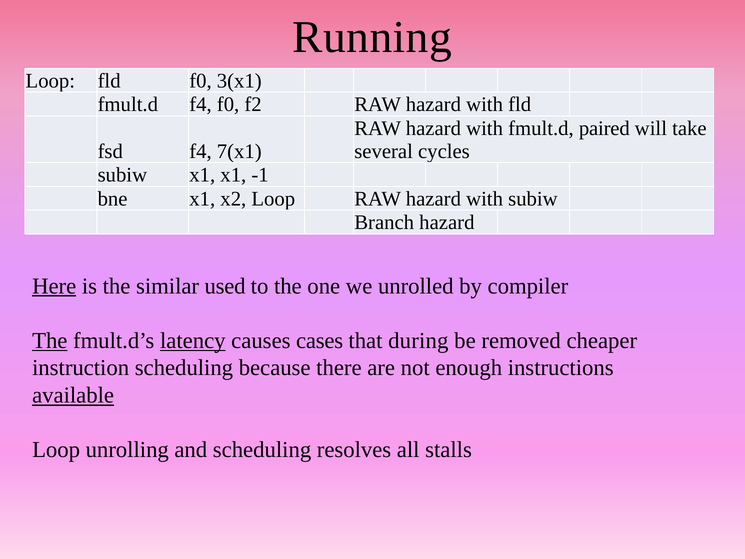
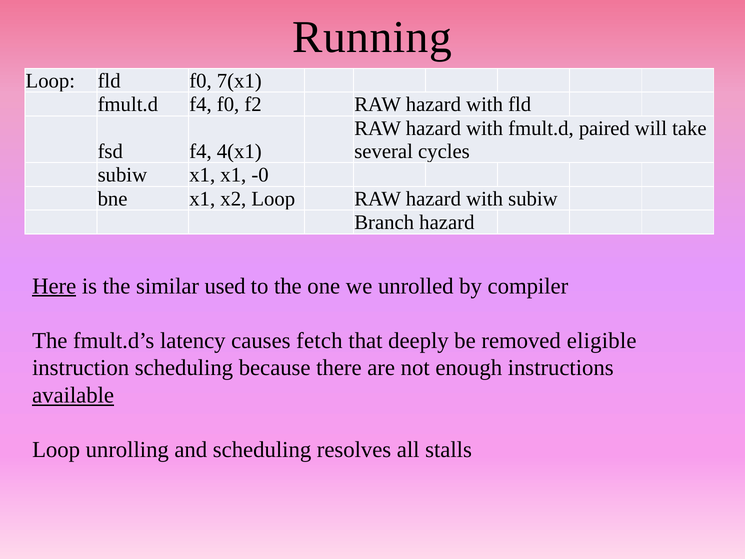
3(x1: 3(x1 -> 7(x1
7(x1: 7(x1 -> 4(x1
-1: -1 -> -0
The at (50, 340) underline: present -> none
latency underline: present -> none
cases: cases -> fetch
during: during -> deeply
cheaper: cheaper -> eligible
